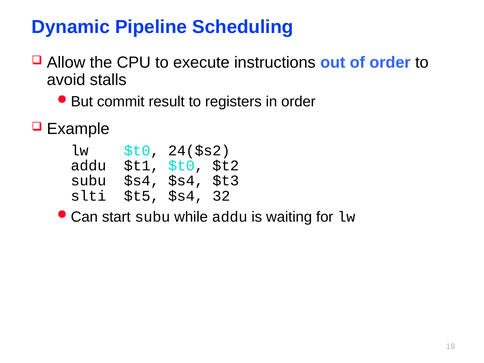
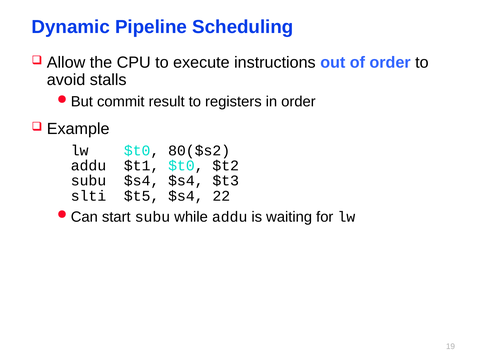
24($s2: 24($s2 -> 80($s2
32: 32 -> 22
